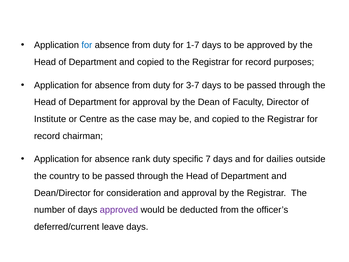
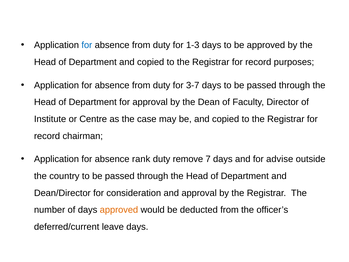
1-7: 1-7 -> 1-3
specific: specific -> remove
dailies: dailies -> advise
approved at (119, 210) colour: purple -> orange
